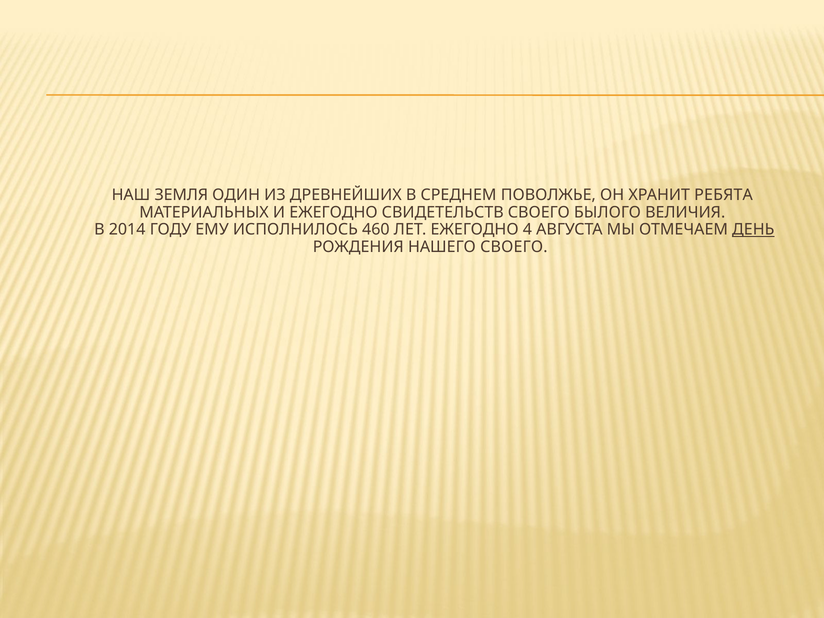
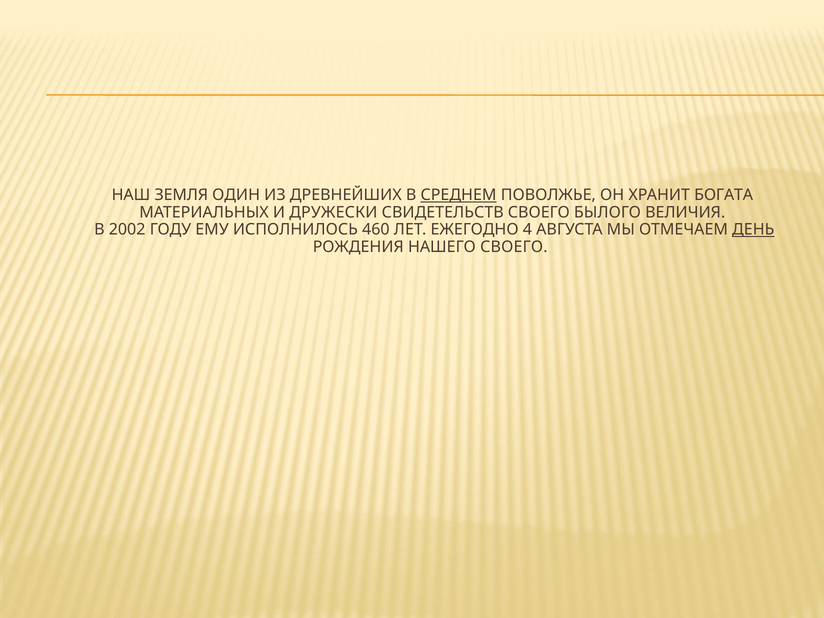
СРЕДНЕМ underline: none -> present
РЕБЯТА: РЕБЯТА -> БОГАТА
И ЕЖЕГОДНО: ЕЖЕГОДНО -> ДРУЖЕСКИ
2014: 2014 -> 2002
